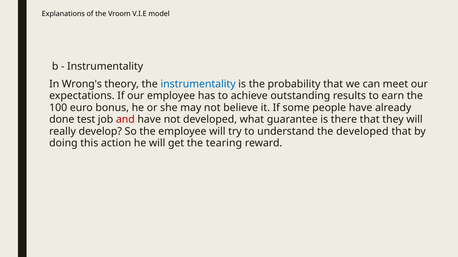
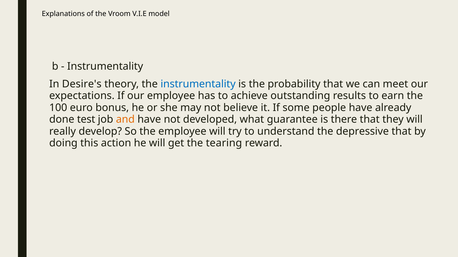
Wrong's: Wrong's -> Desire's
and colour: red -> orange
the developed: developed -> depressive
